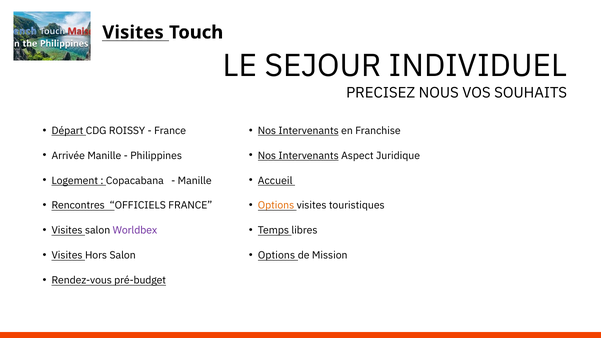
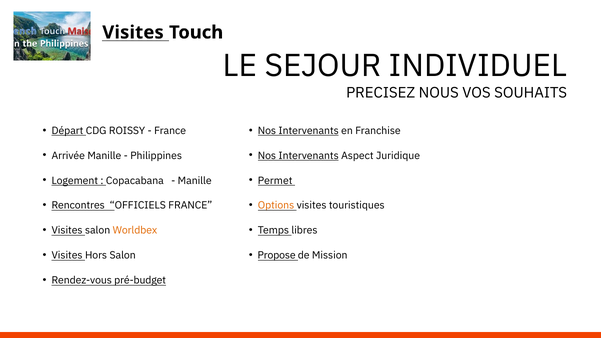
Accueil: Accueil -> Permet
Worldbex colour: purple -> orange
Options at (277, 255): Options -> Propose
